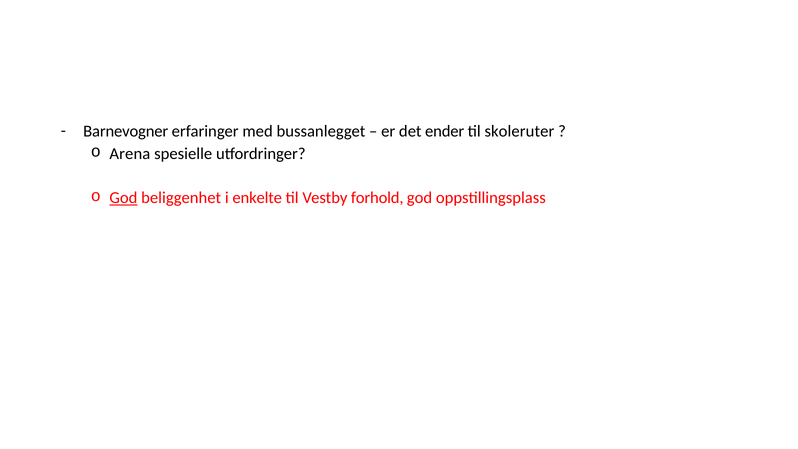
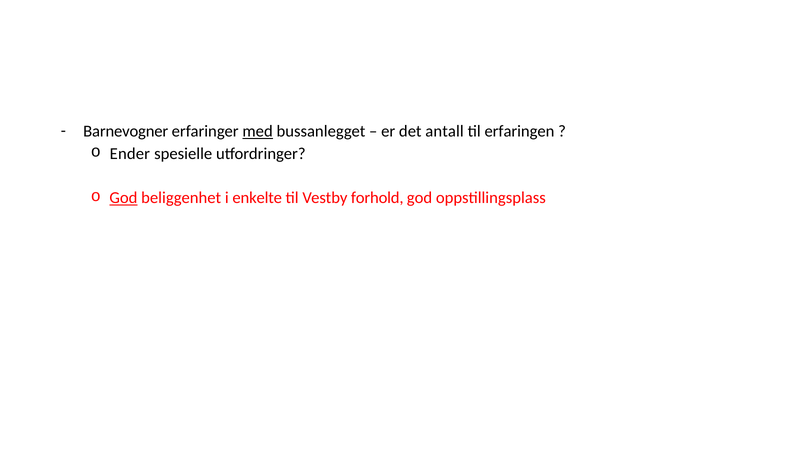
med underline: none -> present
ender: ender -> antall
skoleruter: skoleruter -> erfaringen
Arena: Arena -> Ender
